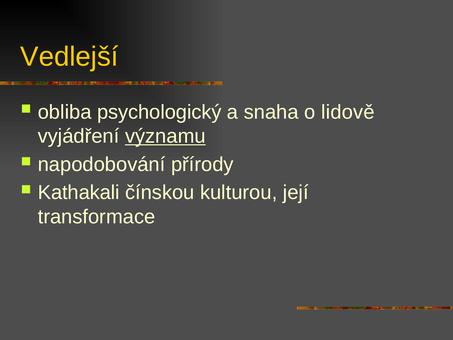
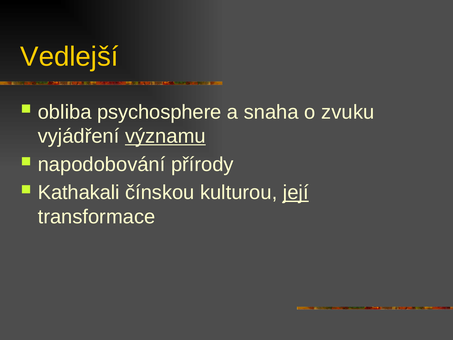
psychologický: psychologický -> psychosphere
lidově: lidově -> zvuku
její underline: none -> present
